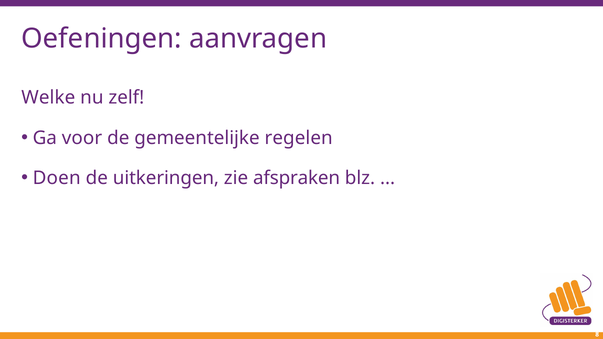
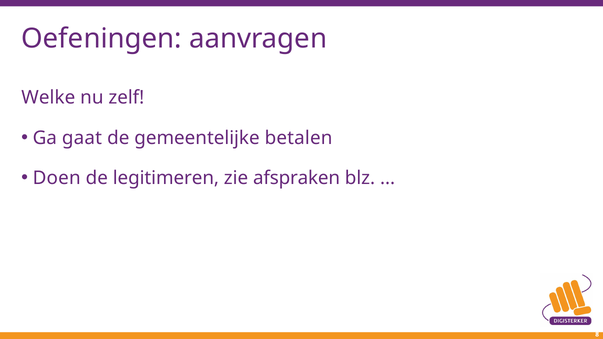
voor: voor -> gaat
regelen: regelen -> betalen
uitkeringen: uitkeringen -> legitimeren
